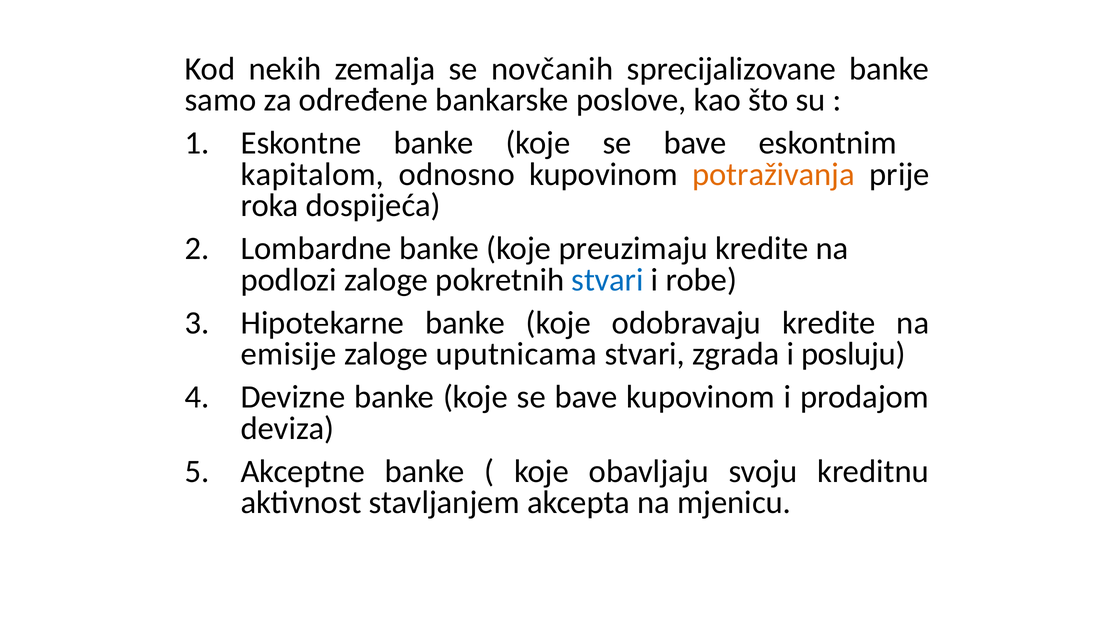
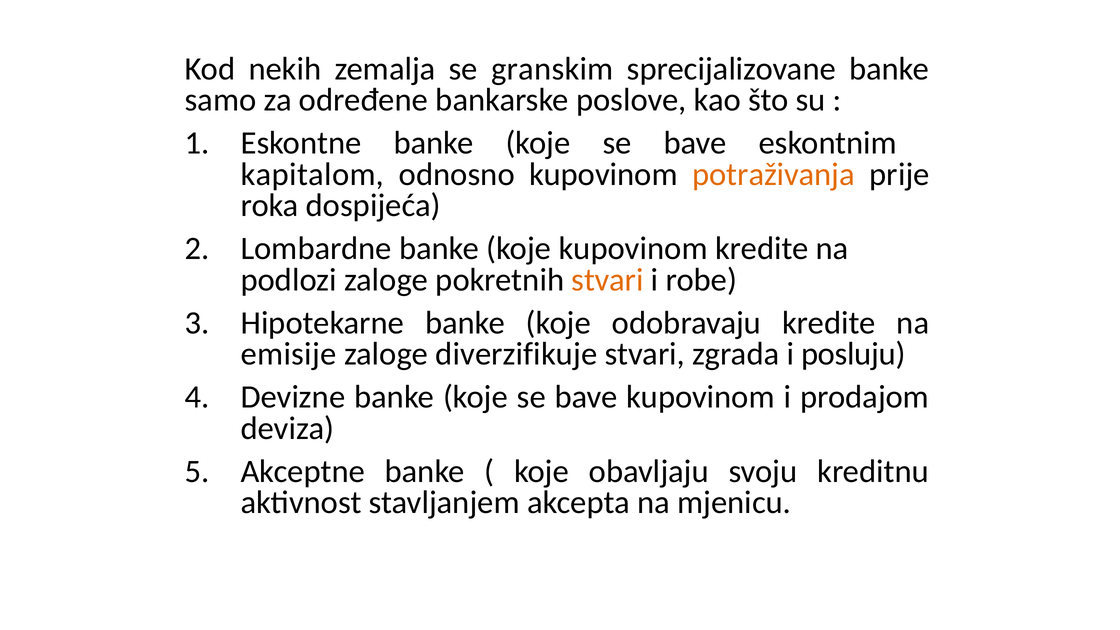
novčanih: novčanih -> granskim
koje preuzimaju: preuzimaju -> kupovinom
stvari at (608, 280) colour: blue -> orange
uputnicama: uputnicama -> diverzifikuje
